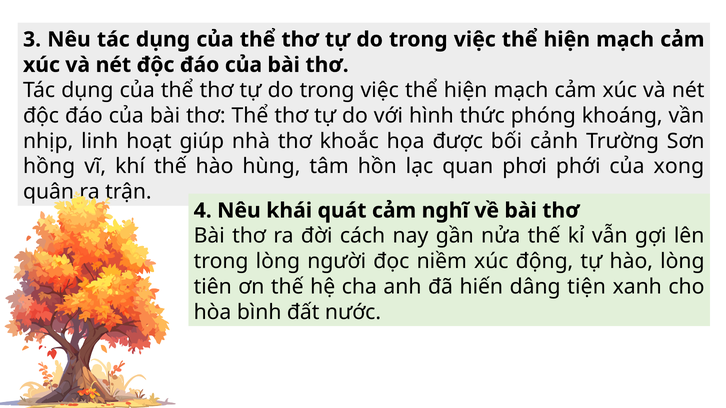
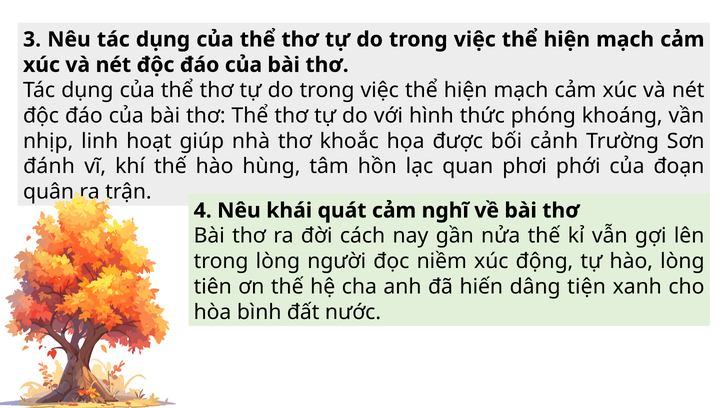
hồng: hồng -> đánh
xong: xong -> đoạn
